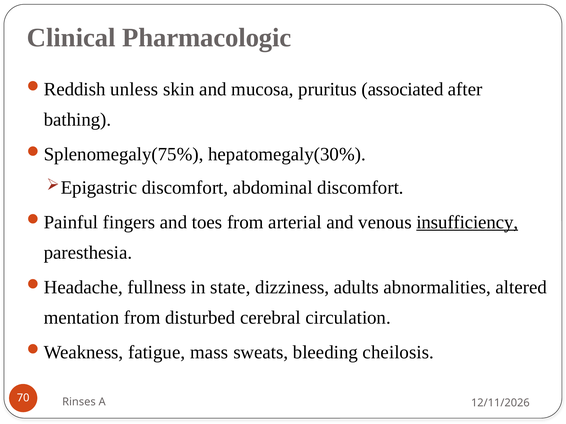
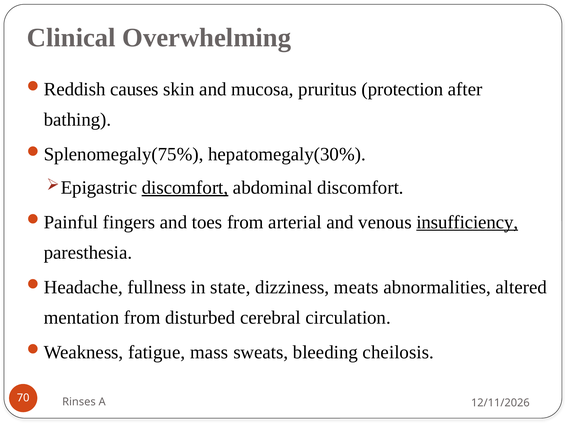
Pharmacologic: Pharmacologic -> Overwhelming
unless: unless -> causes
associated: associated -> protection
discomfort at (185, 188) underline: none -> present
adults: adults -> meats
